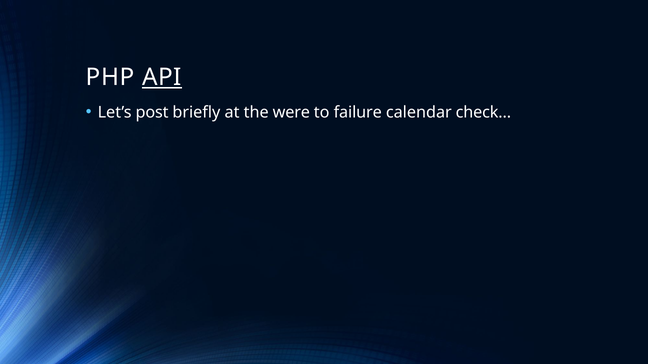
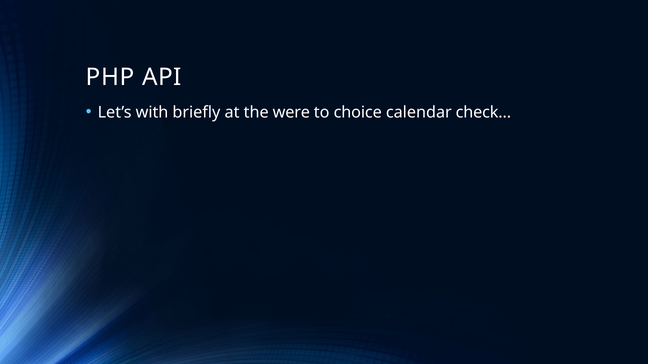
API underline: present -> none
post: post -> with
failure: failure -> choice
